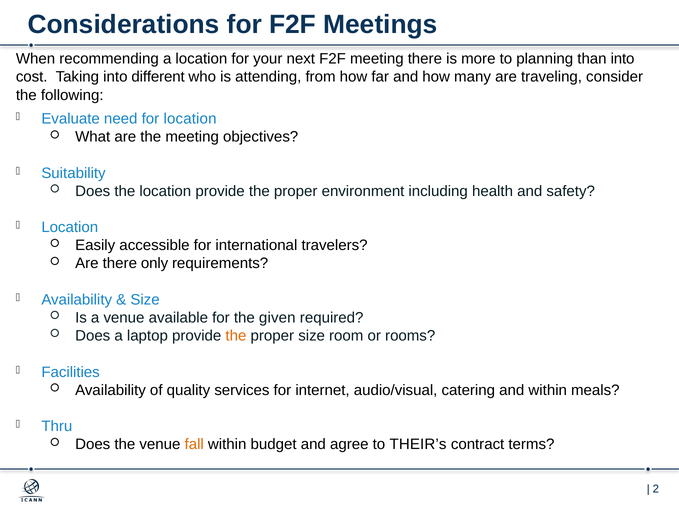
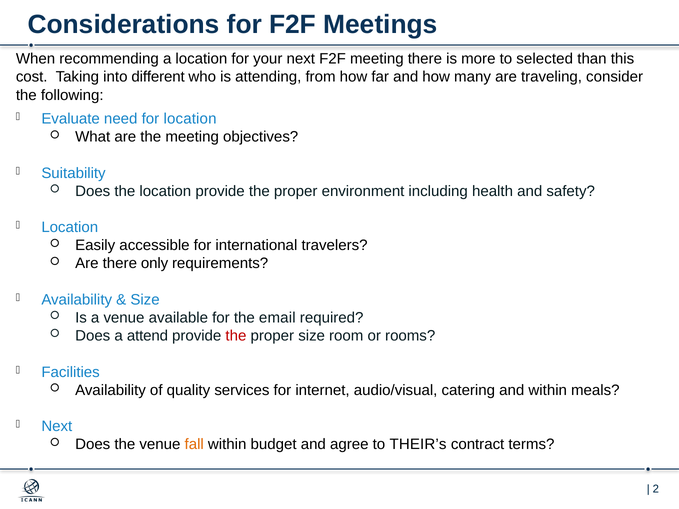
planning: planning -> selected
than into: into -> this
given: given -> email
laptop: laptop -> attend
the at (236, 336) colour: orange -> red
Thru at (57, 427): Thru -> Next
